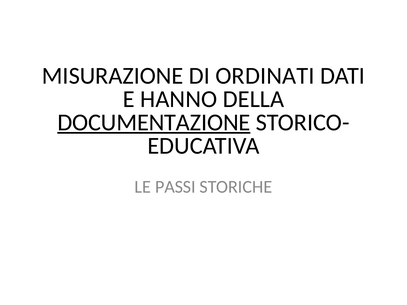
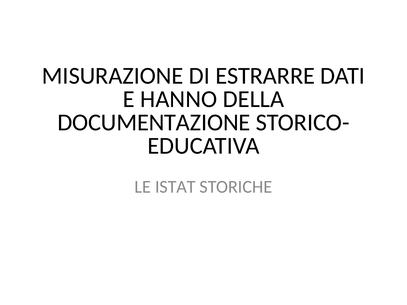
ORDINATI: ORDINATI -> ESTRARRE
DOCUMENTAZIONE underline: present -> none
PASSI: PASSI -> ISTAT
